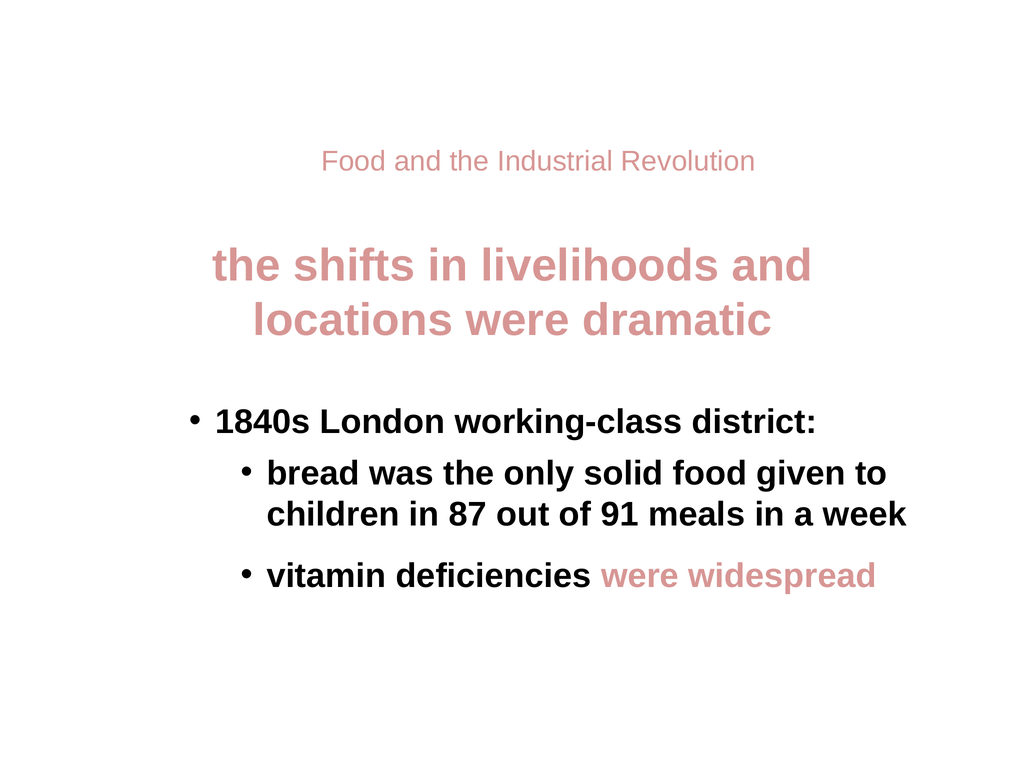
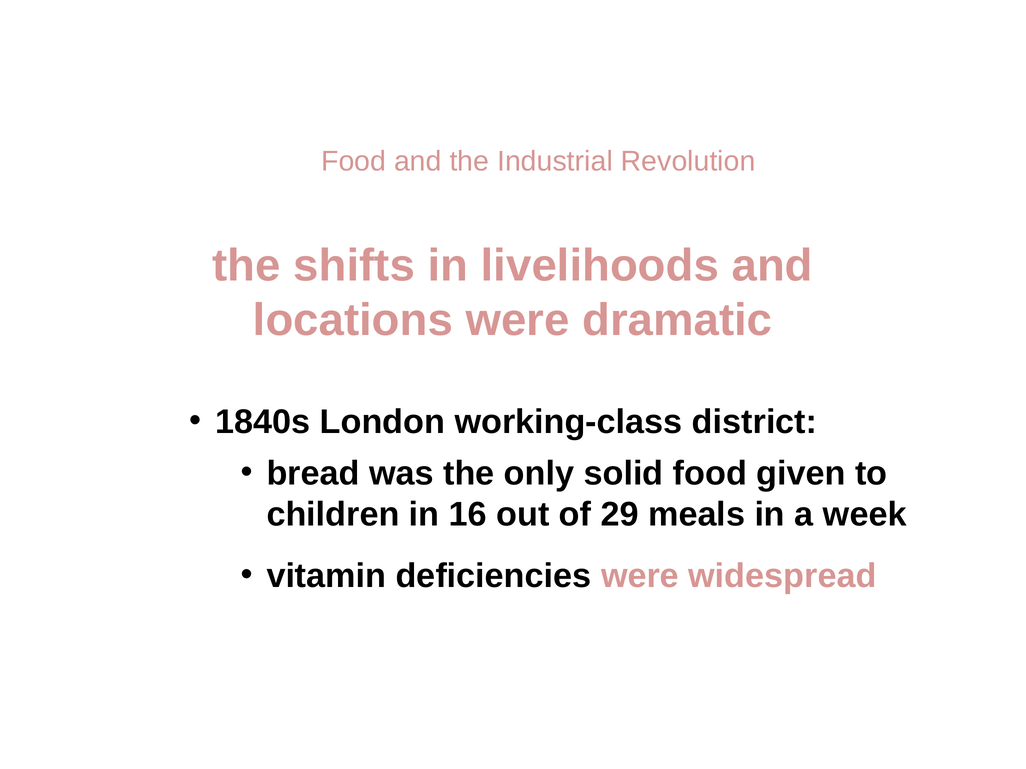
87: 87 -> 16
91: 91 -> 29
